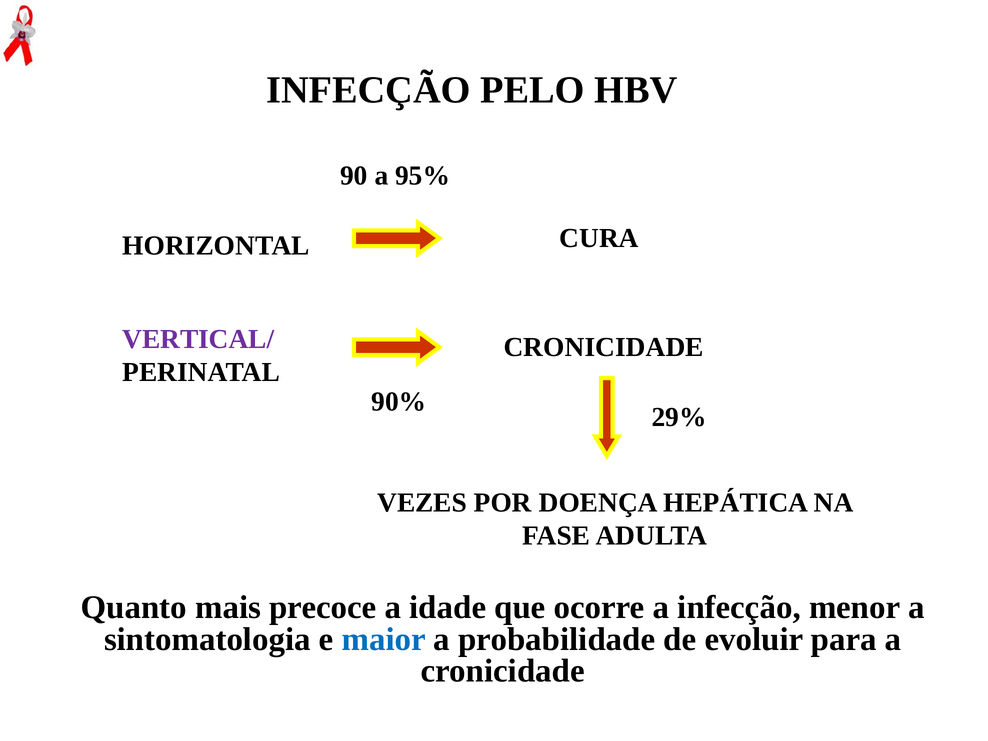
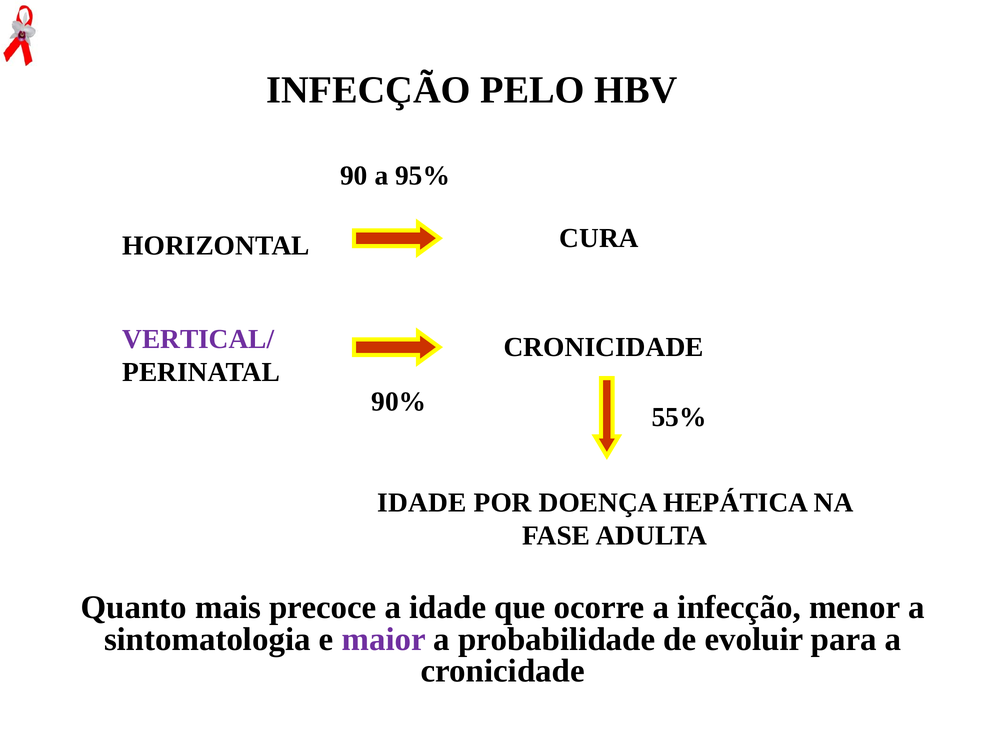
29%: 29% -> 55%
VEZES at (422, 503): VEZES -> IDADE
maior colour: blue -> purple
